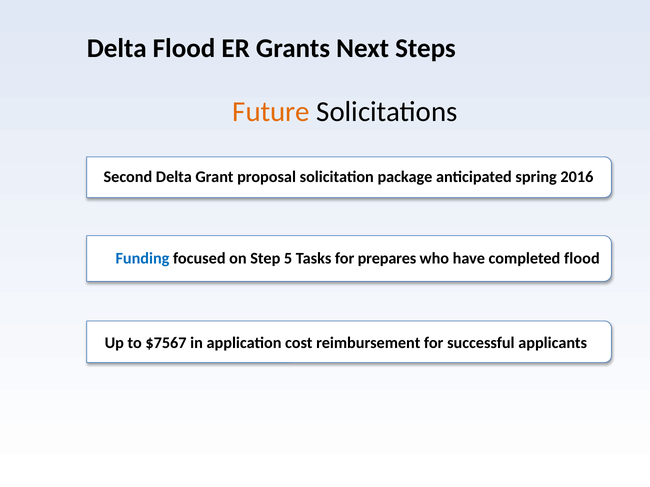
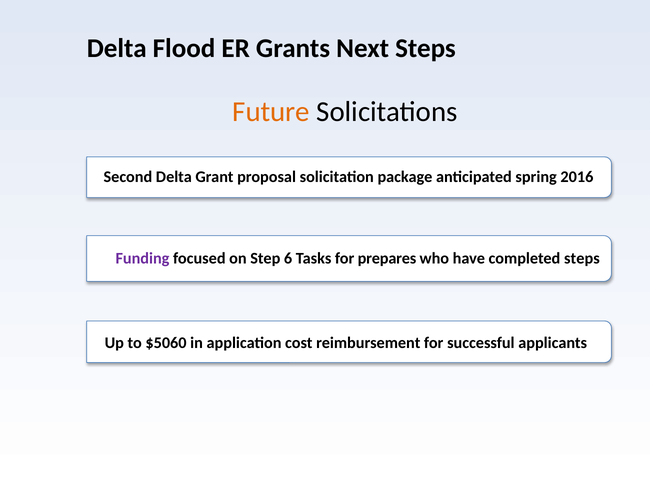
Funding colour: blue -> purple
5: 5 -> 6
completed flood: flood -> steps
$7567: $7567 -> $5060
